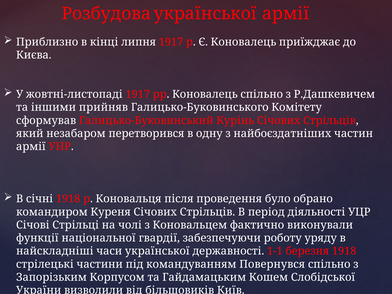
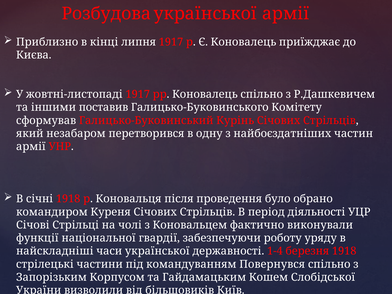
прийняв: прийняв -> поставив
1-1: 1-1 -> 1-4
